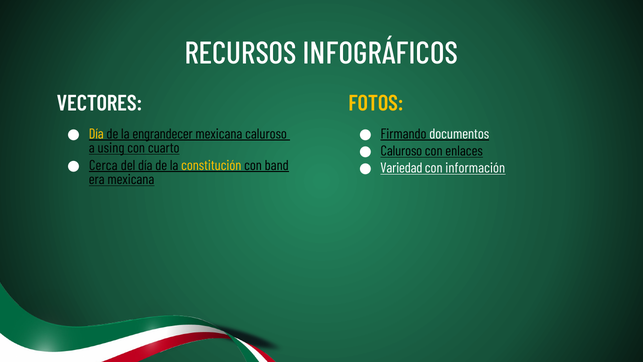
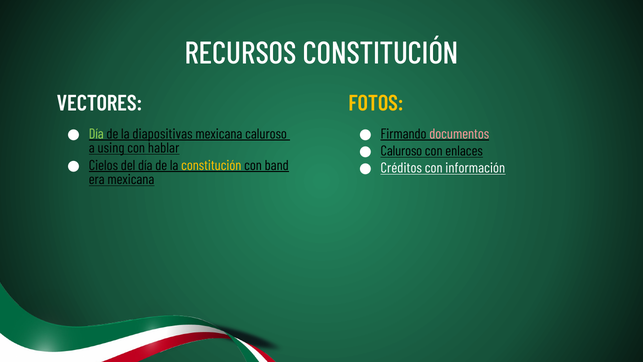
RECURSOS INFOGRÁFICOS: INFOGRÁFICOS -> CONSTITUCIÓN
Día at (96, 134) colour: yellow -> light green
engrandecer: engrandecer -> diapositivas
documentos colour: white -> pink
cuarto: cuarto -> hablar
Cerca: Cerca -> Cielos
Variedad: Variedad -> Créditos
